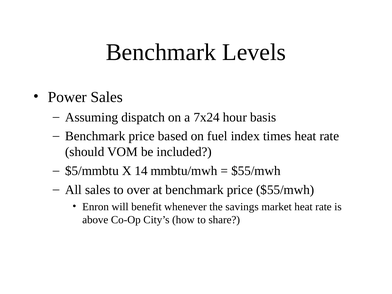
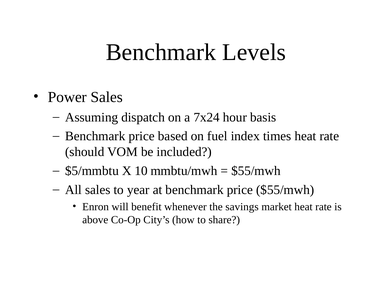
14: 14 -> 10
over: over -> year
